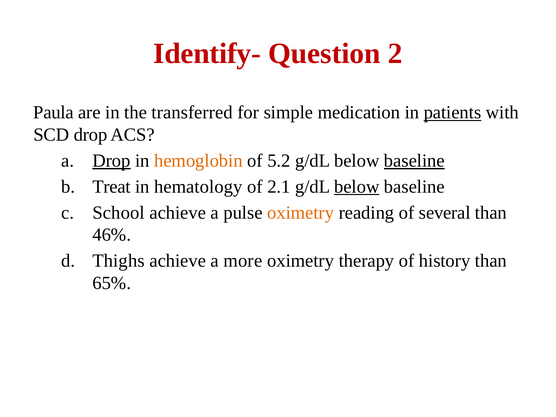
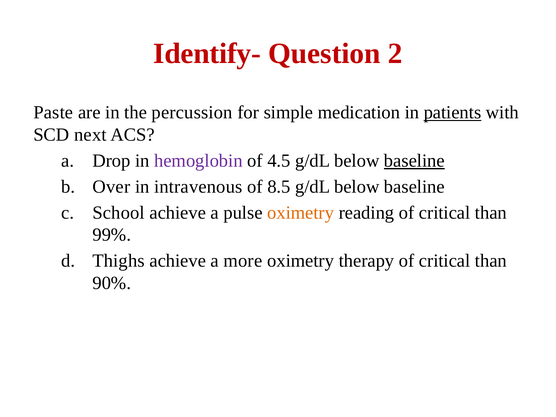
Paula: Paula -> Paste
transferred: transferred -> percussion
SCD drop: drop -> next
Drop at (111, 161) underline: present -> none
hemoglobin colour: orange -> purple
5.2: 5.2 -> 4.5
Treat: Treat -> Over
hematology: hematology -> intravenous
2.1: 2.1 -> 8.5
below at (357, 187) underline: present -> none
reading of several: several -> critical
46%: 46% -> 99%
history at (445, 261): history -> critical
65%: 65% -> 90%
